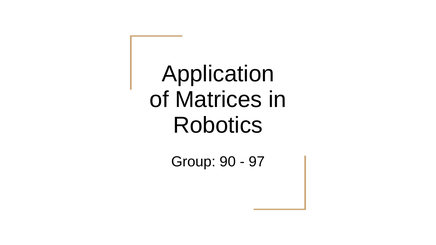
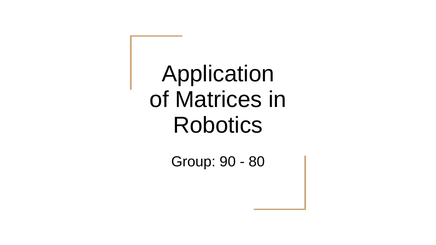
97: 97 -> 80
